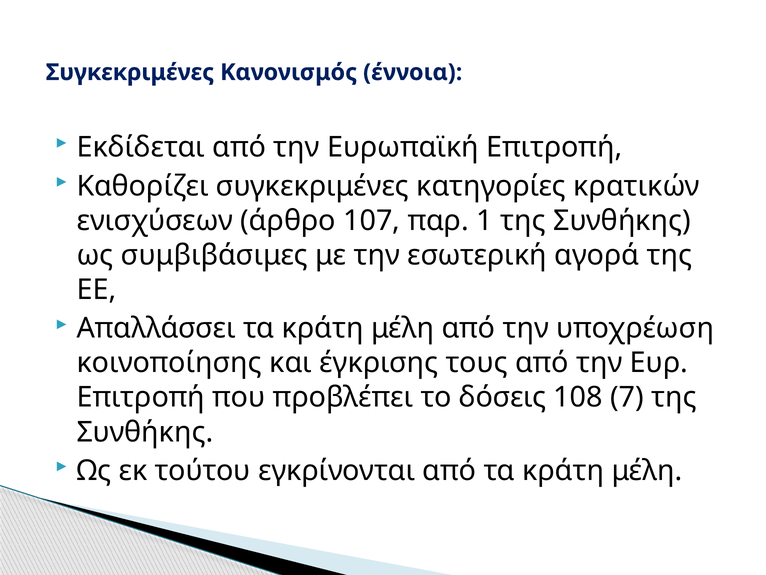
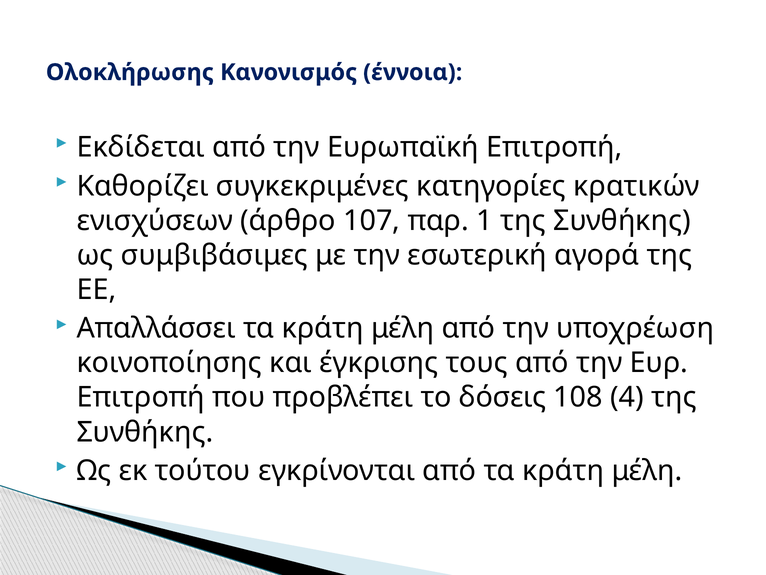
Συγκεκριμένες at (130, 72): Συγκεκριμένες -> Ολοκλήρωσης
7: 7 -> 4
